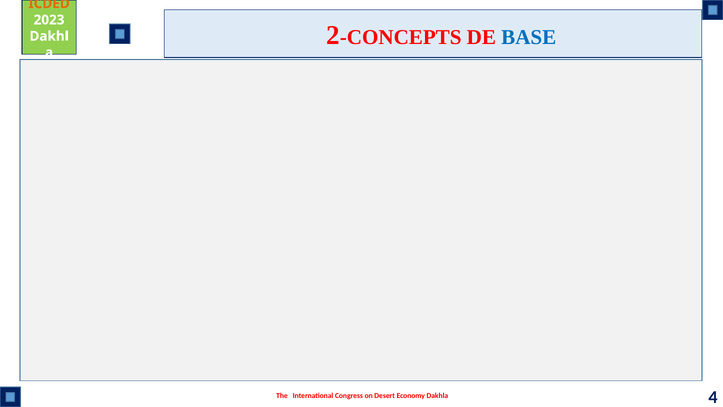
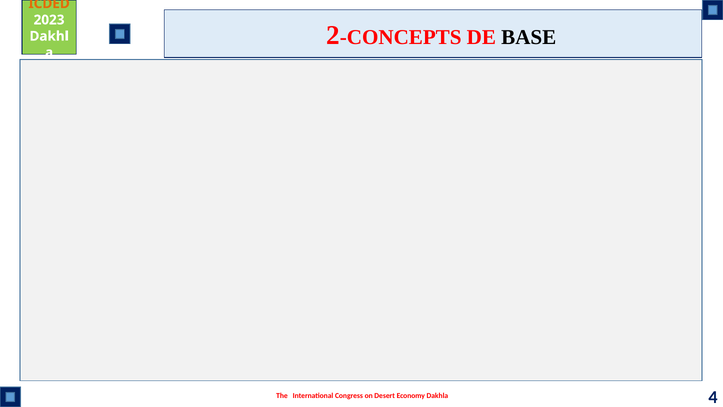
BASE colour: blue -> black
